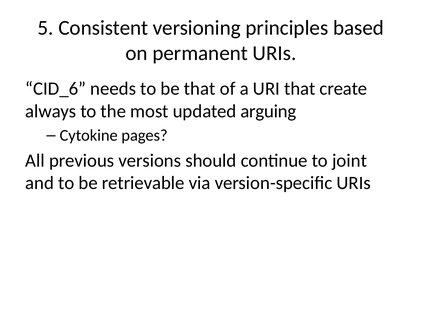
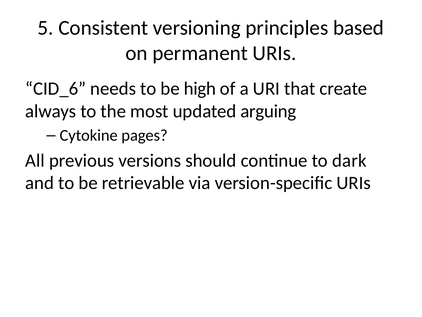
be that: that -> high
joint: joint -> dark
